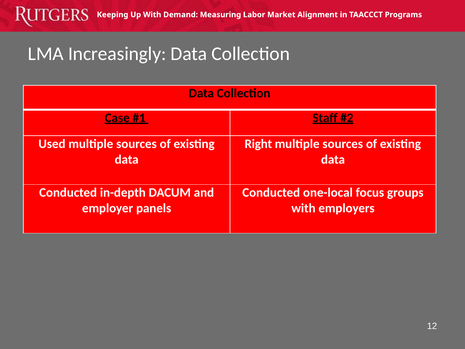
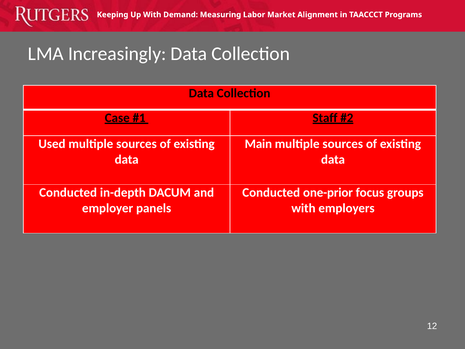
Right: Right -> Main
one-local: one-local -> one-prior
